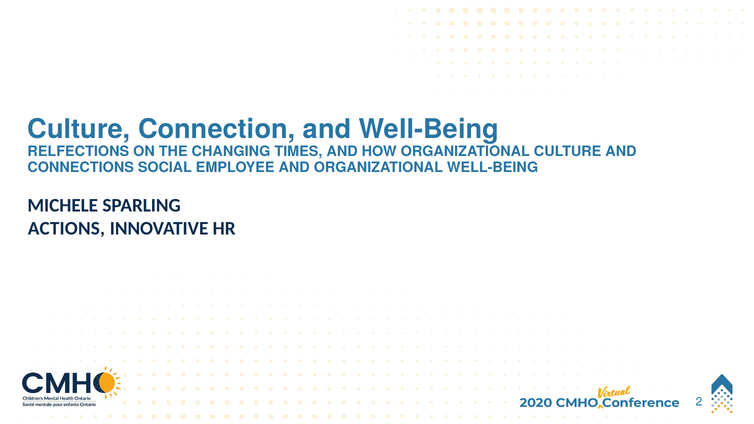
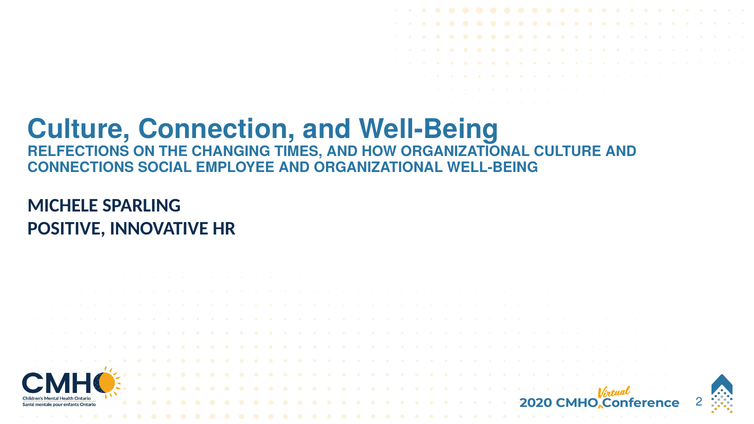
ACTIONS: ACTIONS -> POSITIVE
